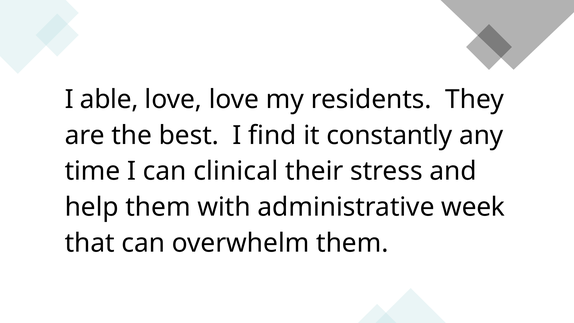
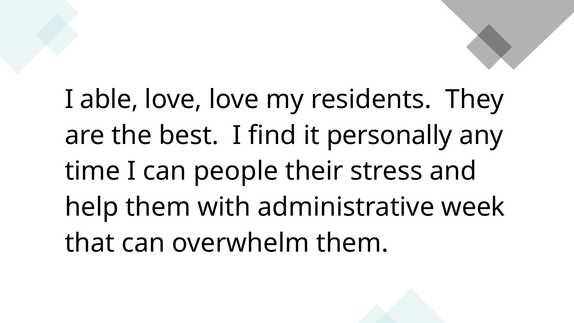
constantly: constantly -> personally
clinical: clinical -> people
